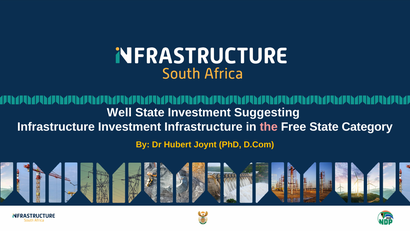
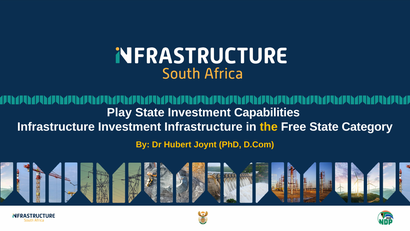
Well: Well -> Play
Suggesting: Suggesting -> Capabilities
the colour: pink -> yellow
